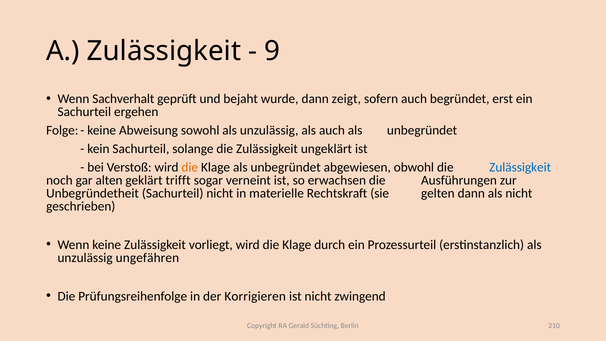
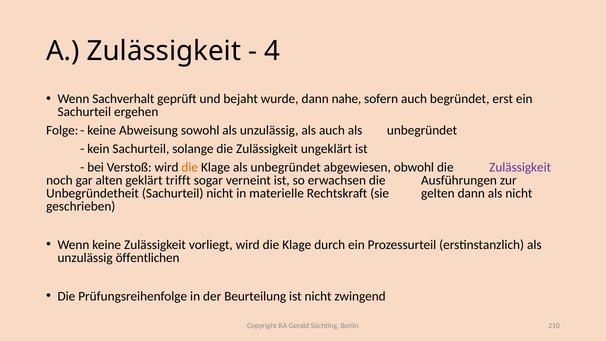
9: 9 -> 4
zeigt: zeigt -> nahe
Zulässigkeit at (520, 167) colour: blue -> purple
ungefähren: ungefähren -> öffentlichen
Korrigieren: Korrigieren -> Beurteilung
